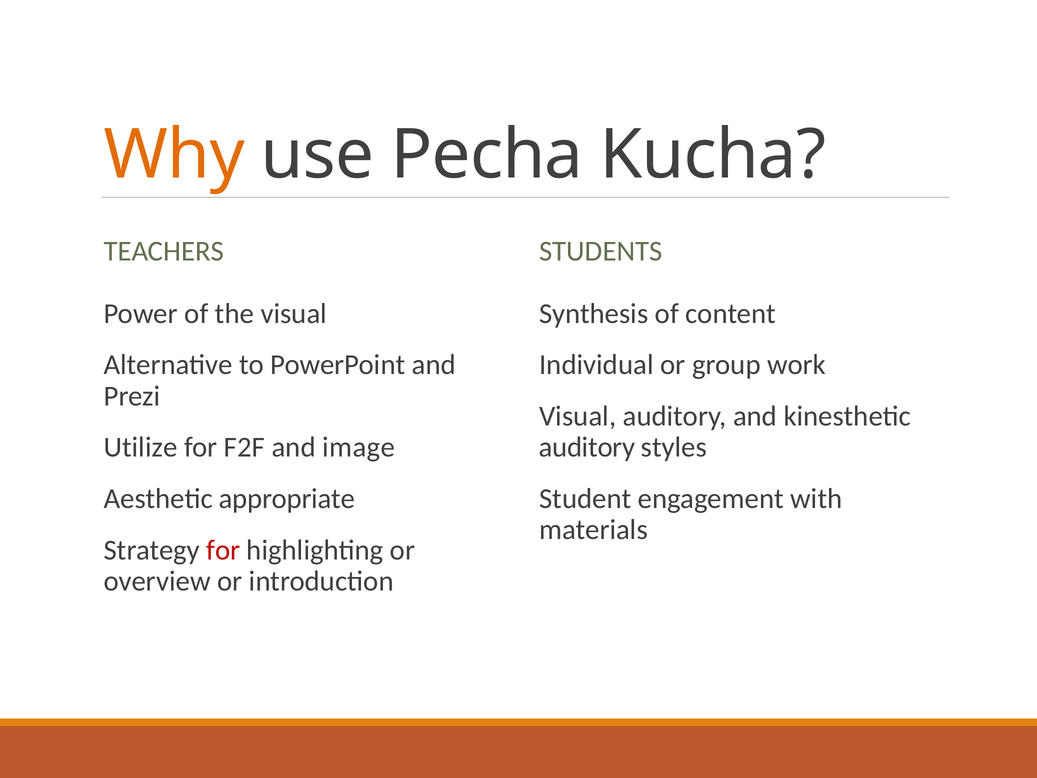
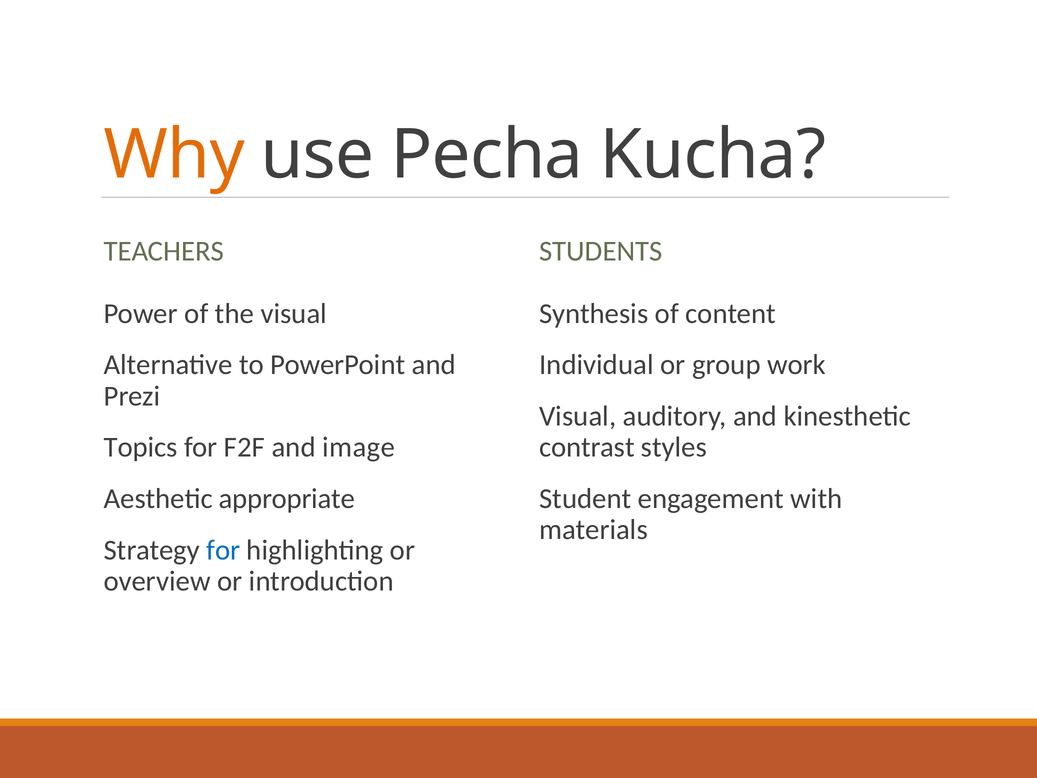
auditory at (587, 447): auditory -> contrast
Utilize: Utilize -> Topics
for at (223, 550) colour: red -> blue
